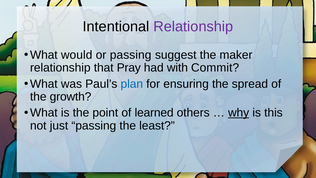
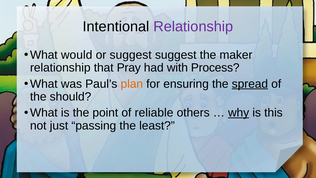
or passing: passing -> suggest
Commit: Commit -> Process
plan colour: blue -> orange
spread underline: none -> present
growth: growth -> should
learned: learned -> reliable
